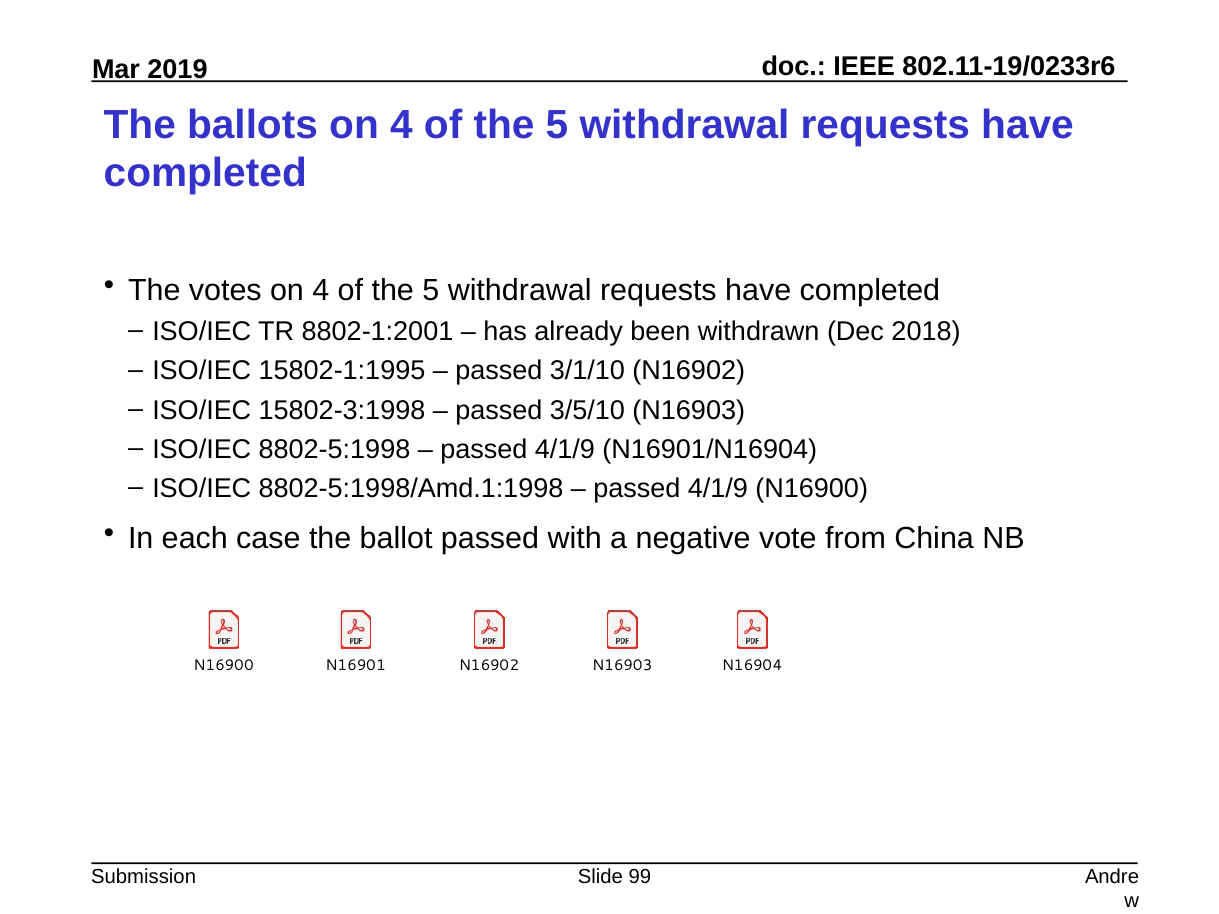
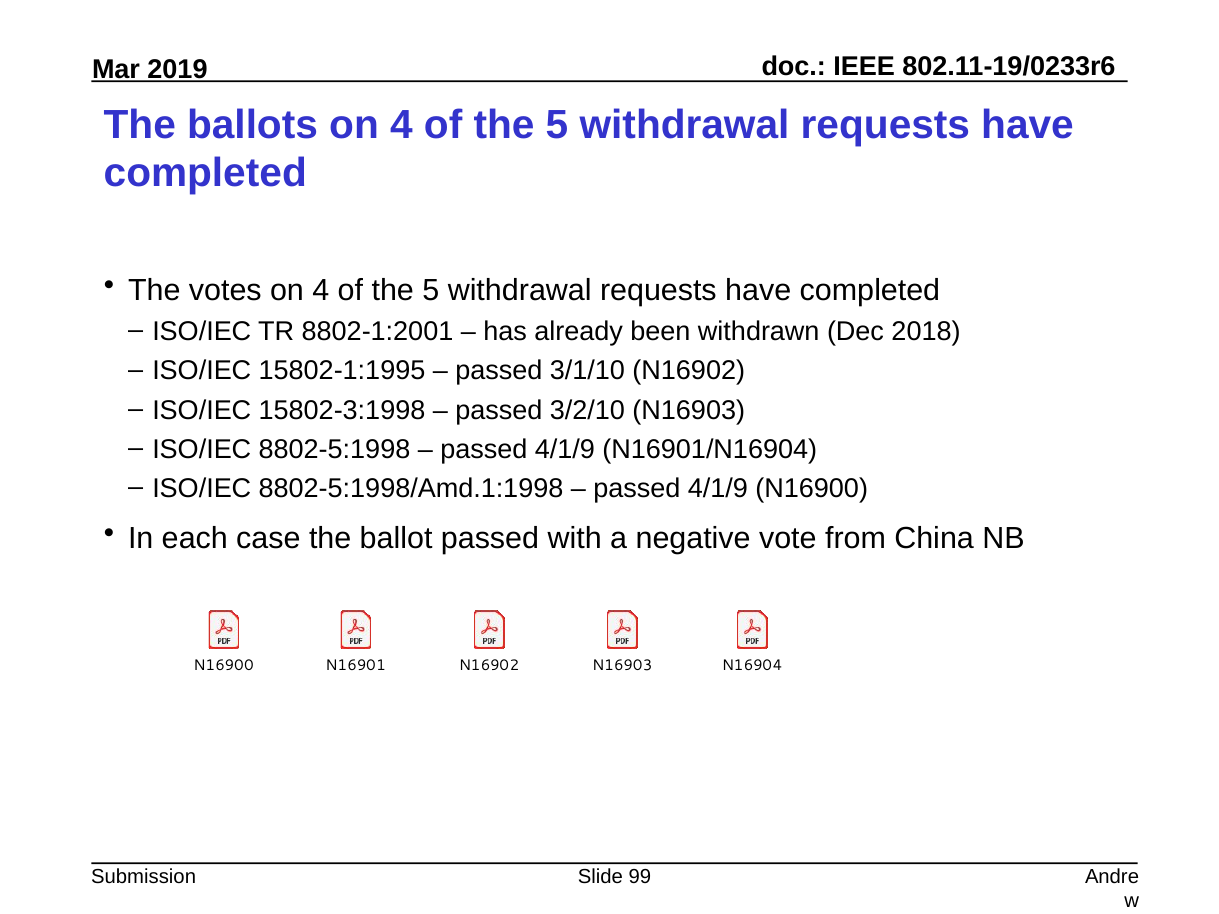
3/5/10: 3/5/10 -> 3/2/10
